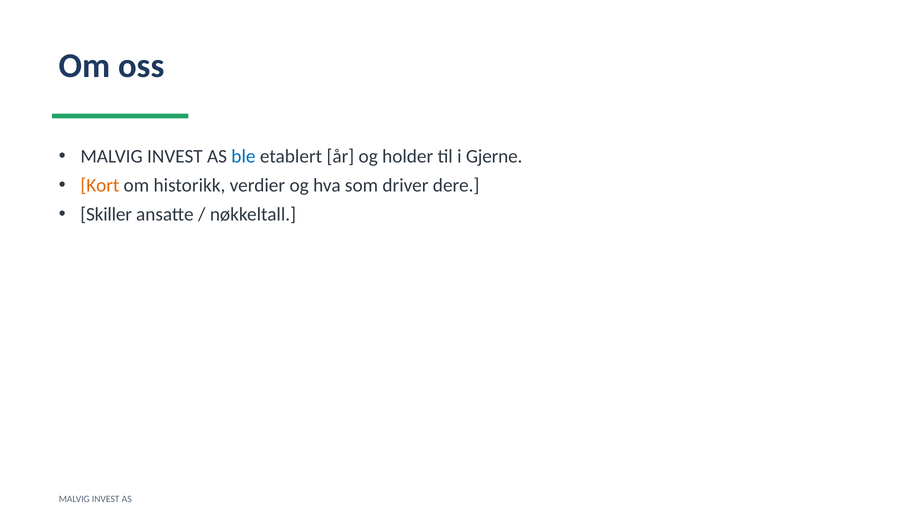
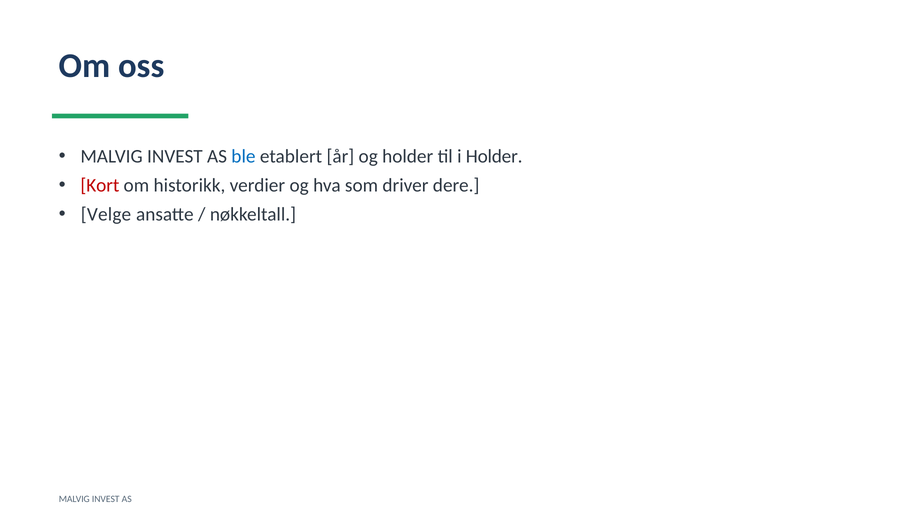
i Gjerne: Gjerne -> Holder
Kort colour: orange -> red
Skiller: Skiller -> Velge
